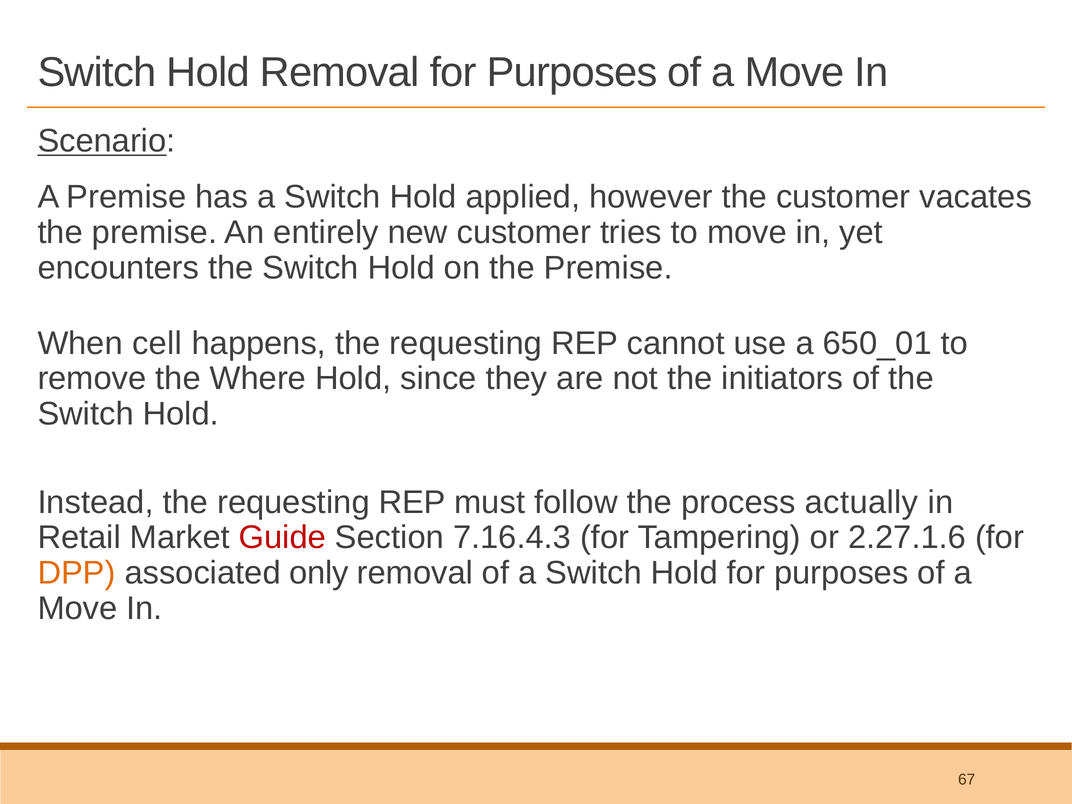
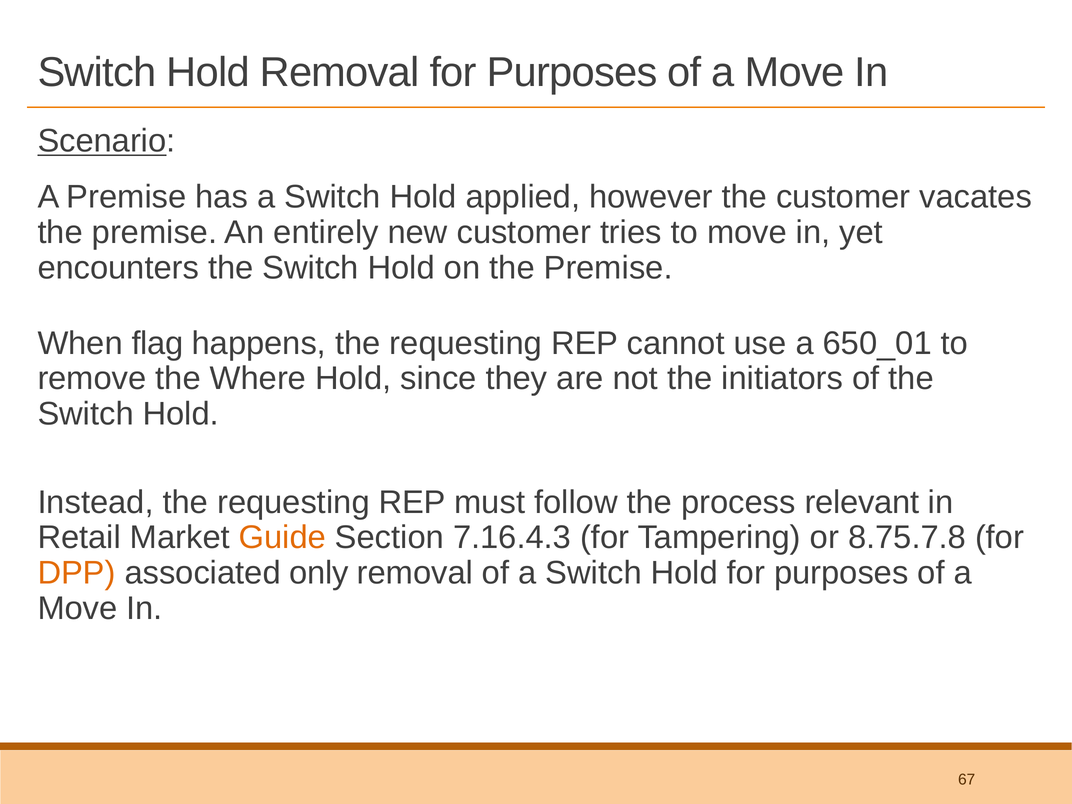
cell: cell -> flag
actually: actually -> relevant
Guide colour: red -> orange
2.27.1.6: 2.27.1.6 -> 8.75.7.8
